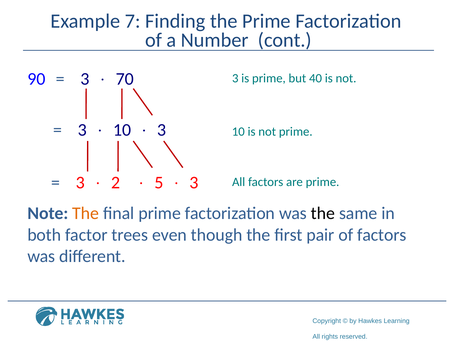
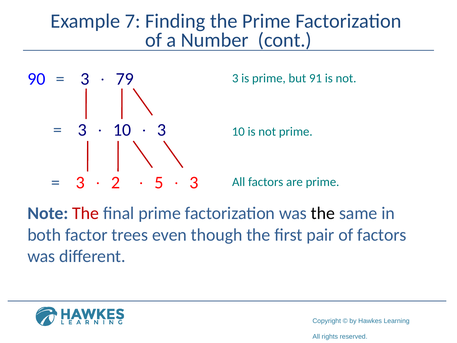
70: 70 -> 79
40: 40 -> 91
The at (86, 213) colour: orange -> red
